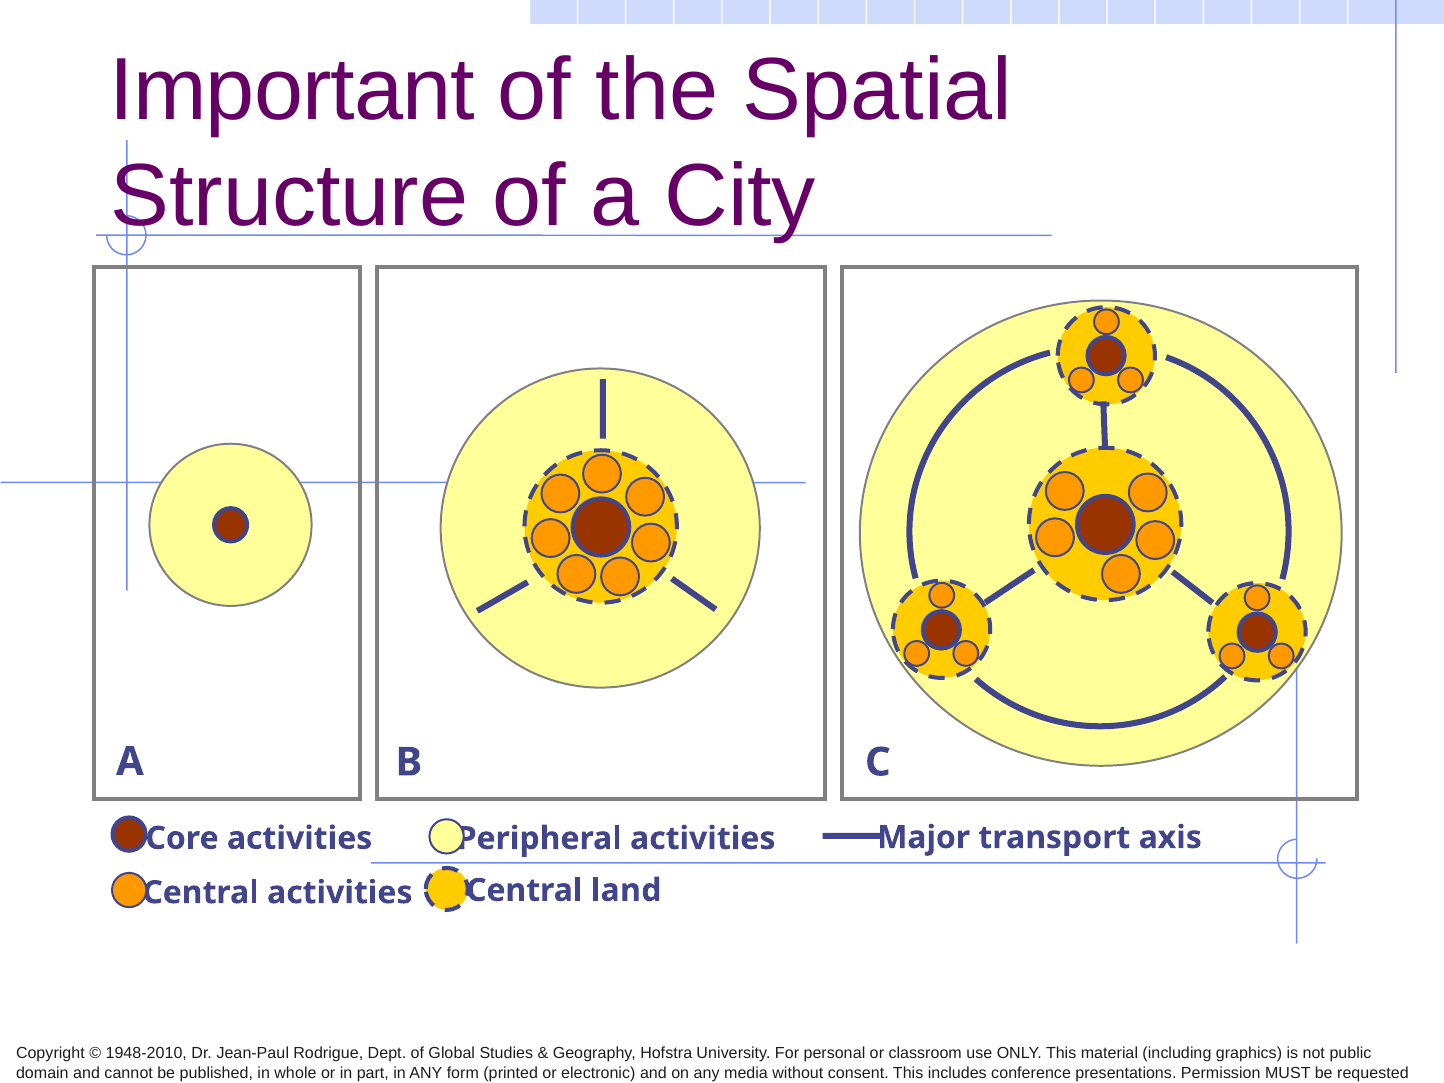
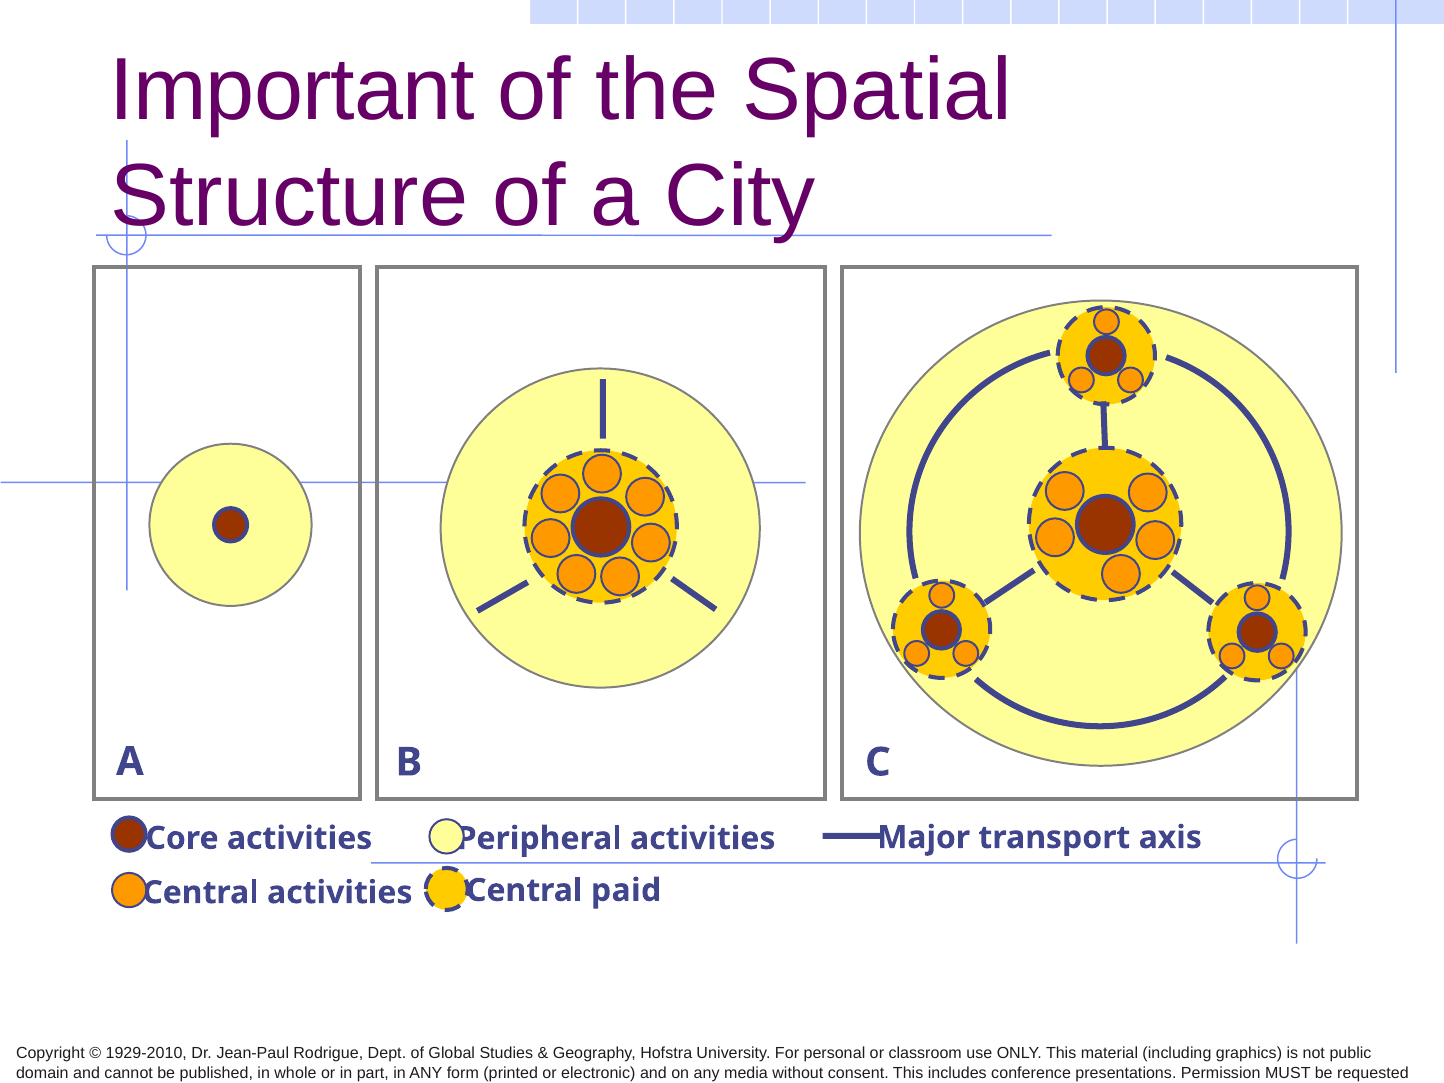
land: land -> paid
1948-2010: 1948-2010 -> 1929-2010
